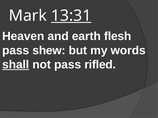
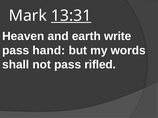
flesh: flesh -> write
shew: shew -> hand
shall underline: present -> none
